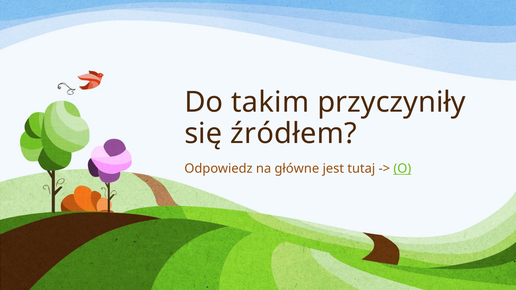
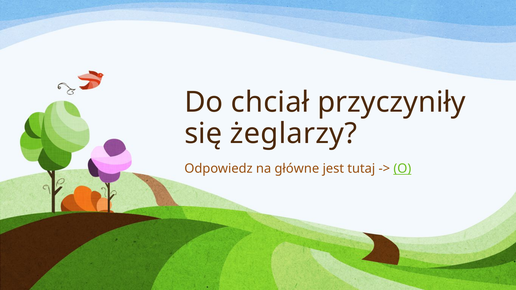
takim: takim -> chciał
źródłem: źródłem -> żeglarzy
